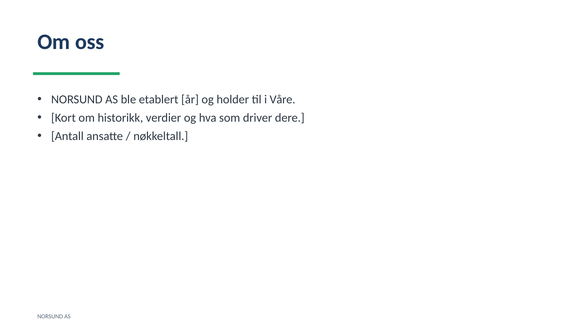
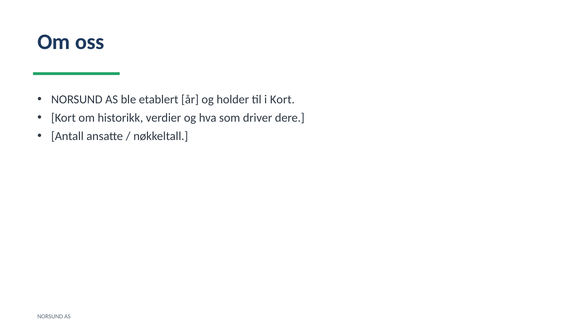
i Våre: Våre -> Kort
